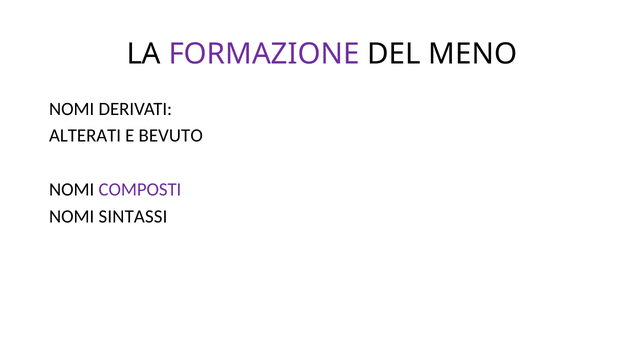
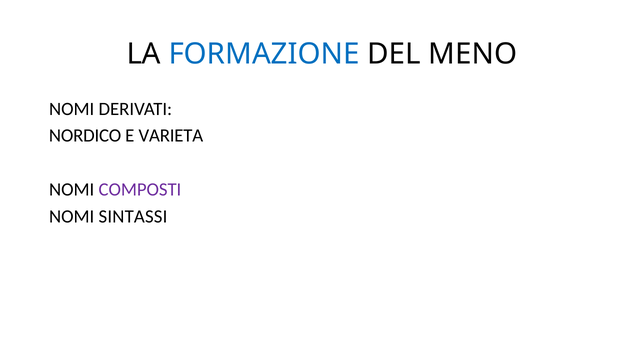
FORMAZIONE colour: purple -> blue
ALTERATI: ALTERATI -> NORDICO
BEVUTO: BEVUTO -> VARIETA
